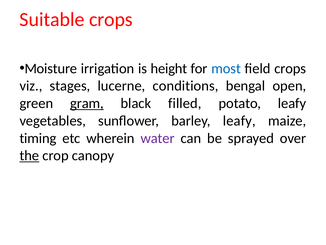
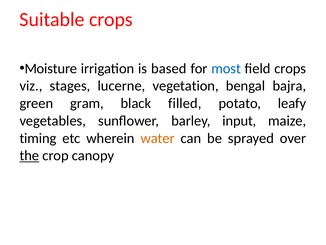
height: height -> based
conditions: conditions -> vegetation
open: open -> bajra
gram underline: present -> none
barley leafy: leafy -> input
water colour: purple -> orange
